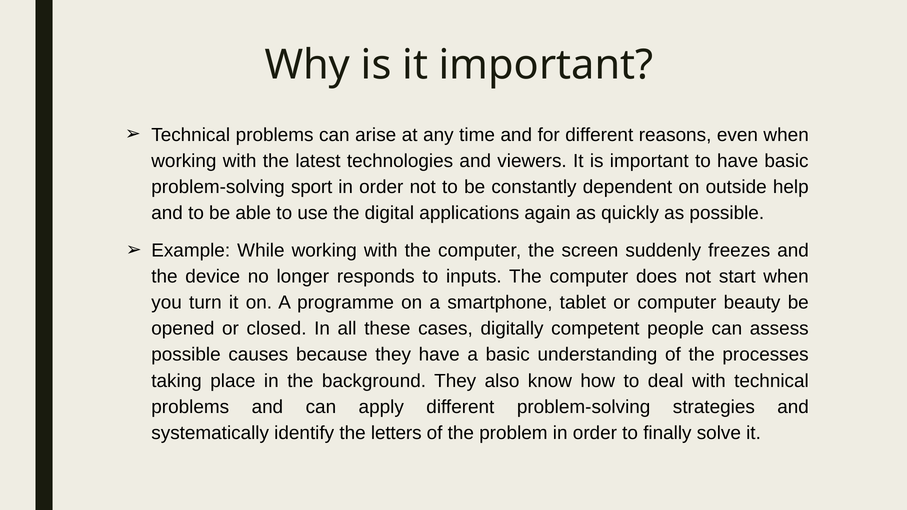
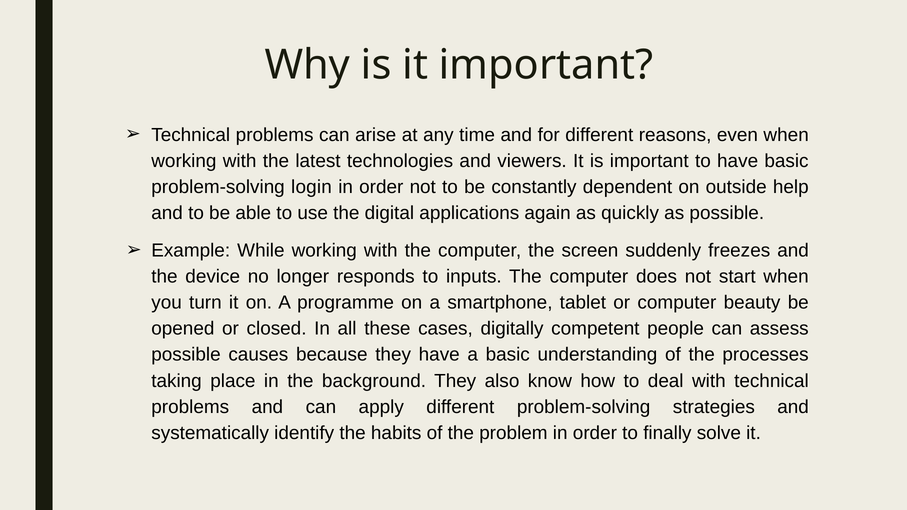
sport: sport -> login
letters: letters -> habits
